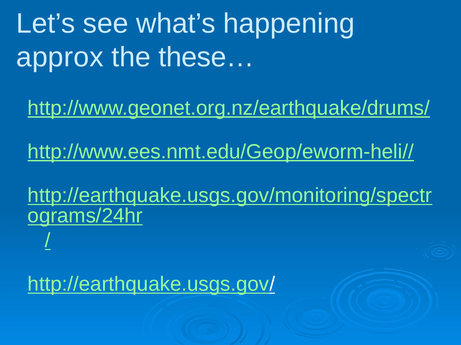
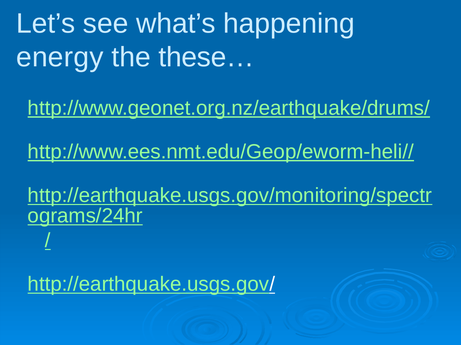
approx: approx -> energy
